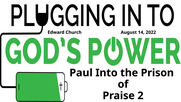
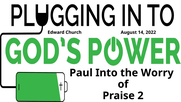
Prison: Prison -> Worry
